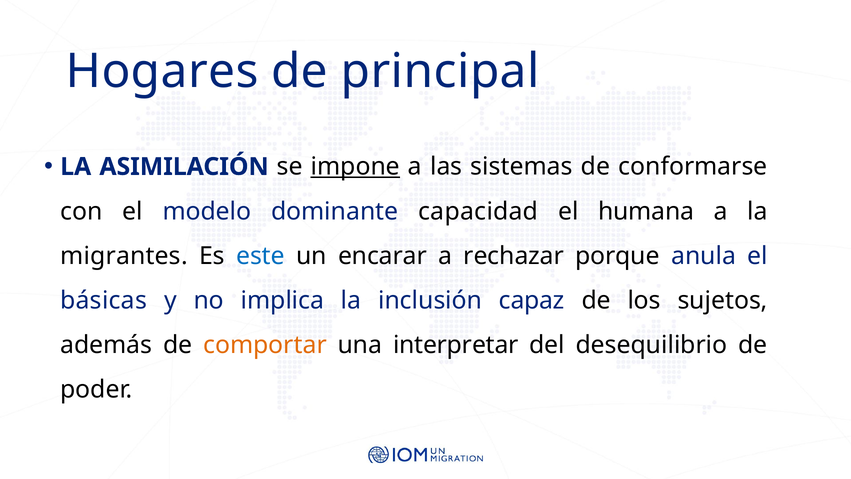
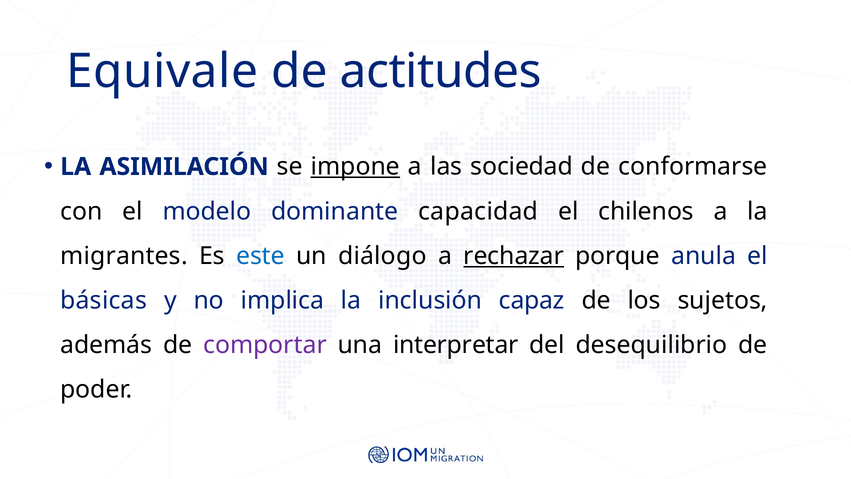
Hogares: Hogares -> Equivale
principal: principal -> actitudes
sistemas: sistemas -> sociedad
humana: humana -> chilenos
encarar: encarar -> diálogo
rechazar underline: none -> present
comportar colour: orange -> purple
